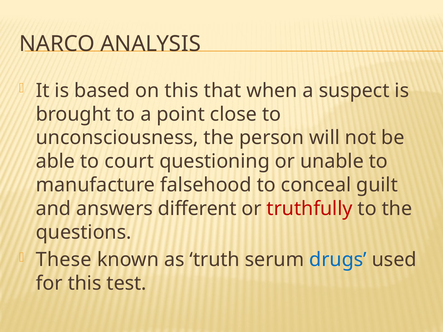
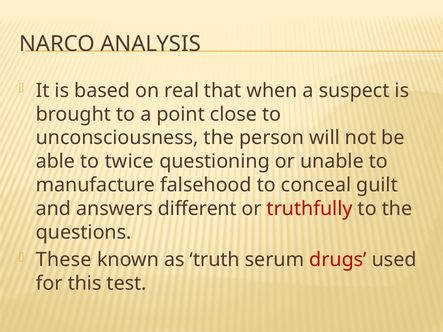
on this: this -> real
court: court -> twice
drugs colour: blue -> red
